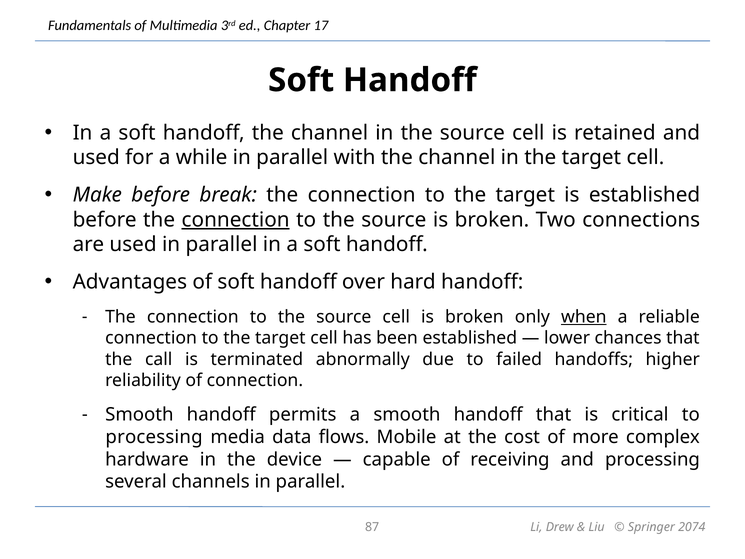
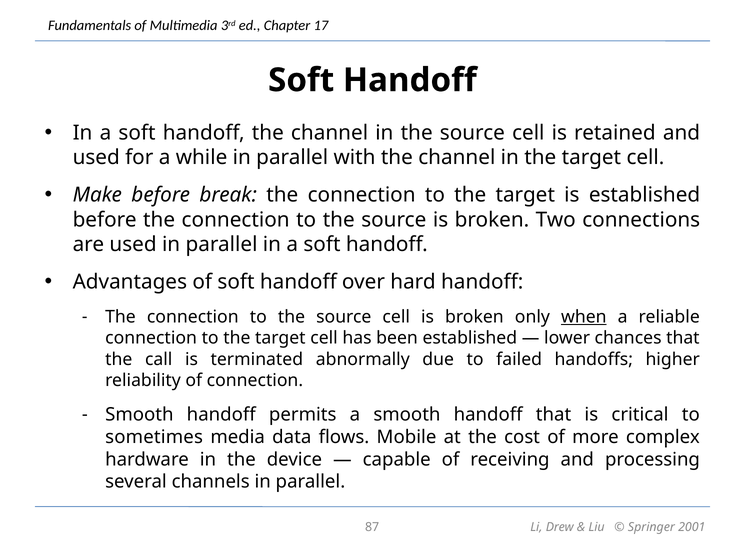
connection at (236, 220) underline: present -> none
processing at (154, 437): processing -> sometimes
2074: 2074 -> 2001
